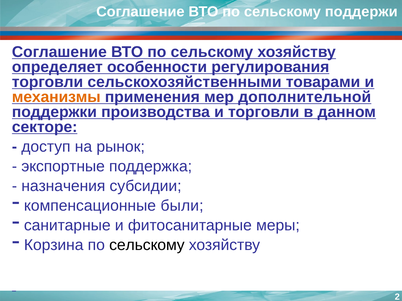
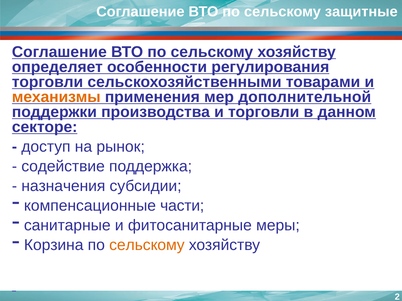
поддержи: поддержи -> защитные
экспортные: экспортные -> содействие
были: были -> части
сельскому at (147, 245) colour: black -> orange
